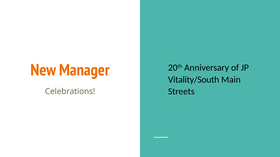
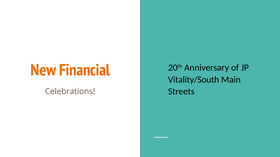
Manager: Manager -> Financial
